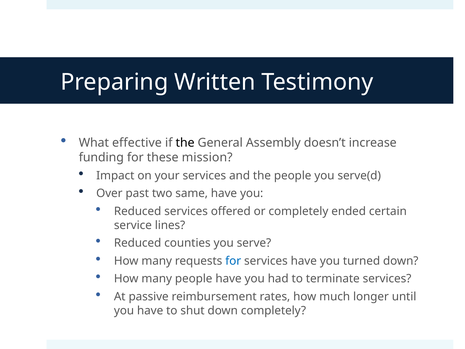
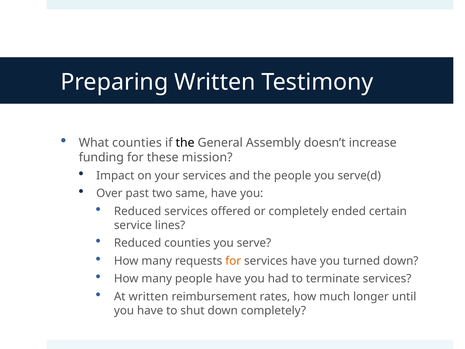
What effective: effective -> counties
for at (233, 261) colour: blue -> orange
At passive: passive -> written
